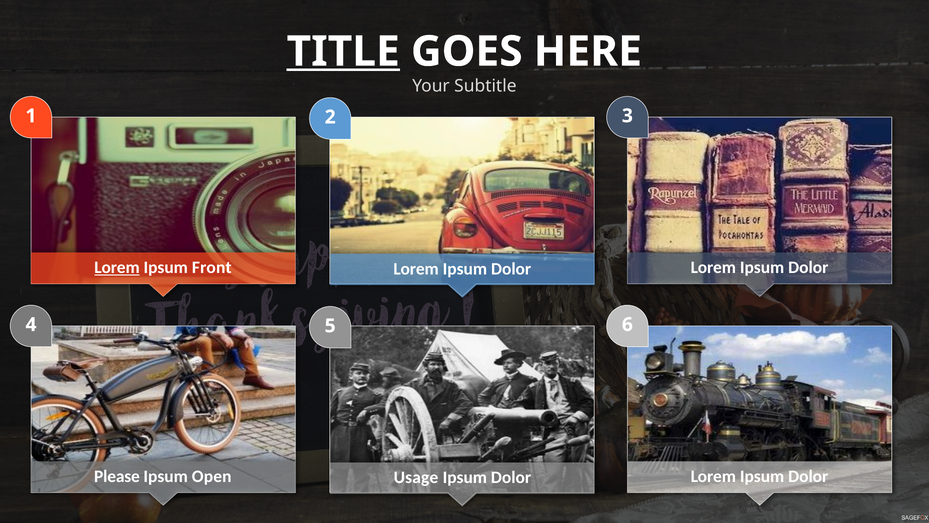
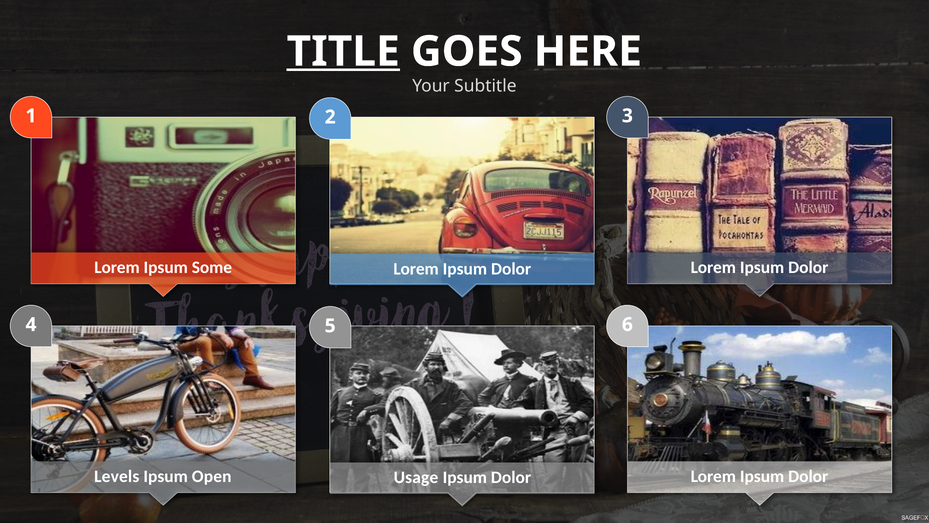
Lorem at (117, 267) underline: present -> none
Front: Front -> Some
Please: Please -> Levels
